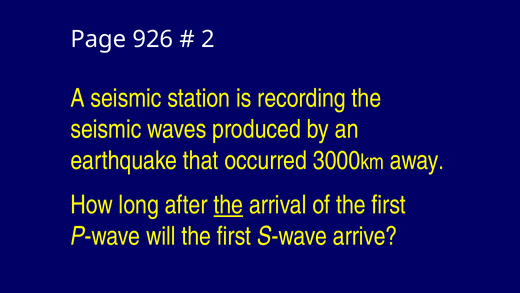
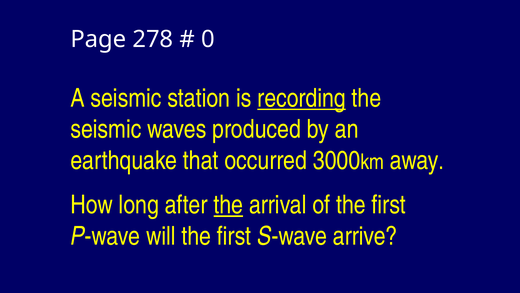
926: 926 -> 278
2: 2 -> 0
recording underline: none -> present
